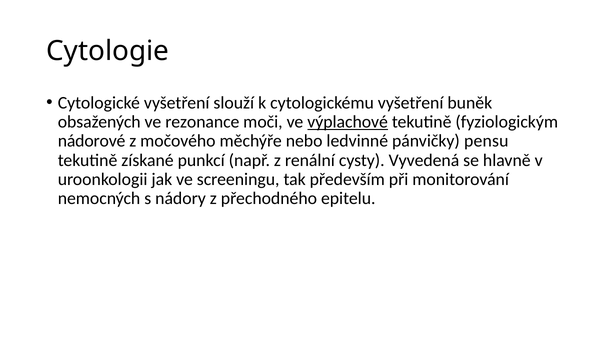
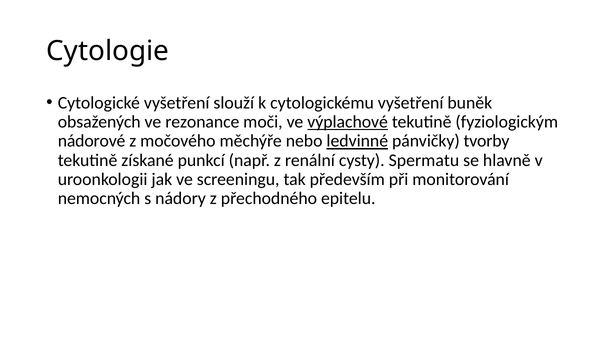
ledvinné underline: none -> present
pensu: pensu -> tvorby
Vyvedená: Vyvedená -> Spermatu
